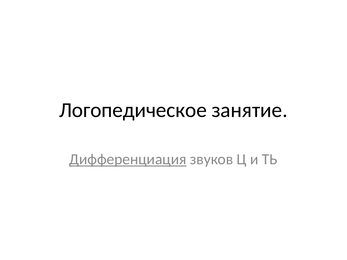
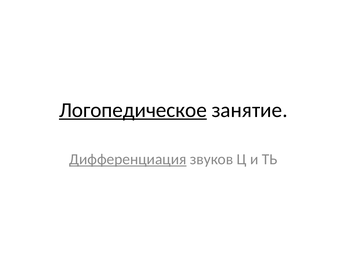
Логопедическое underline: none -> present
